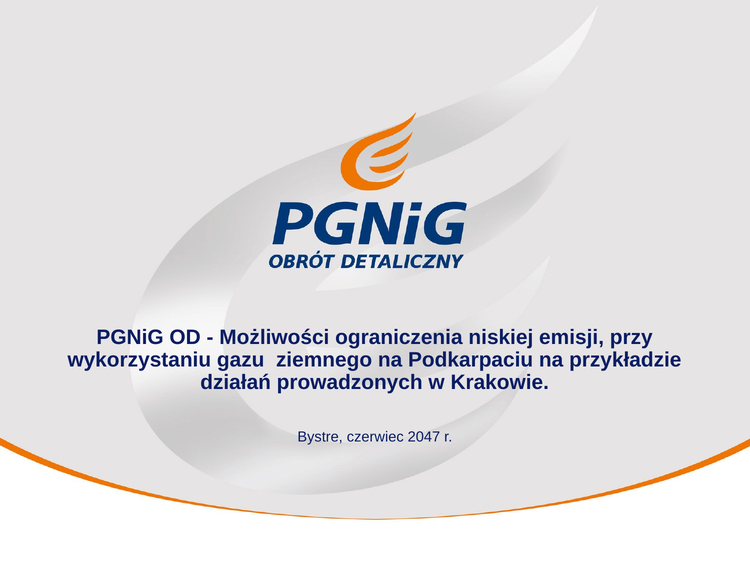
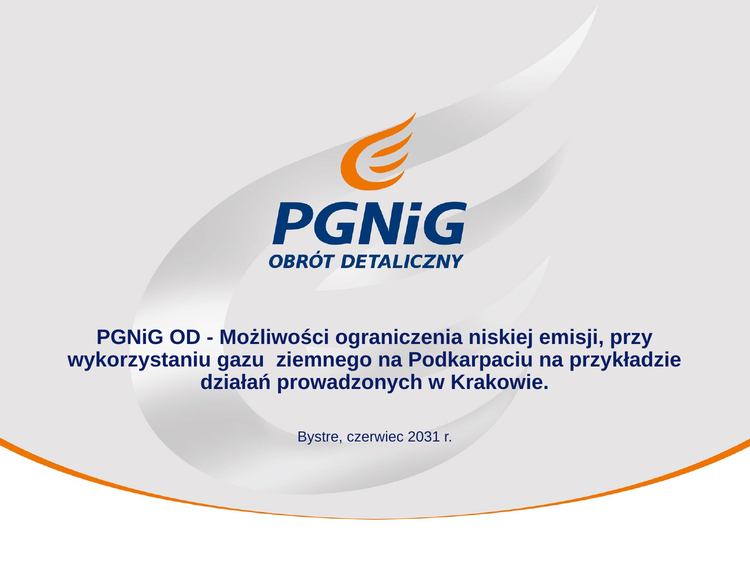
2047: 2047 -> 2031
